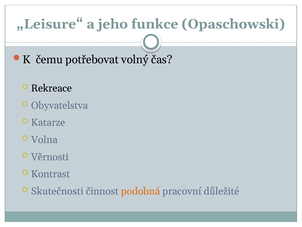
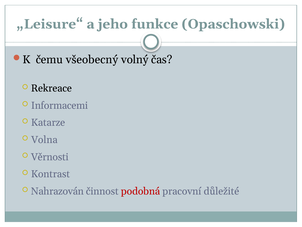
potřebovat: potřebovat -> všeobecný
Obyvatelstva: Obyvatelstva -> Informacemi
Skutečnosti: Skutečnosti -> Nahrazován
podobná colour: orange -> red
